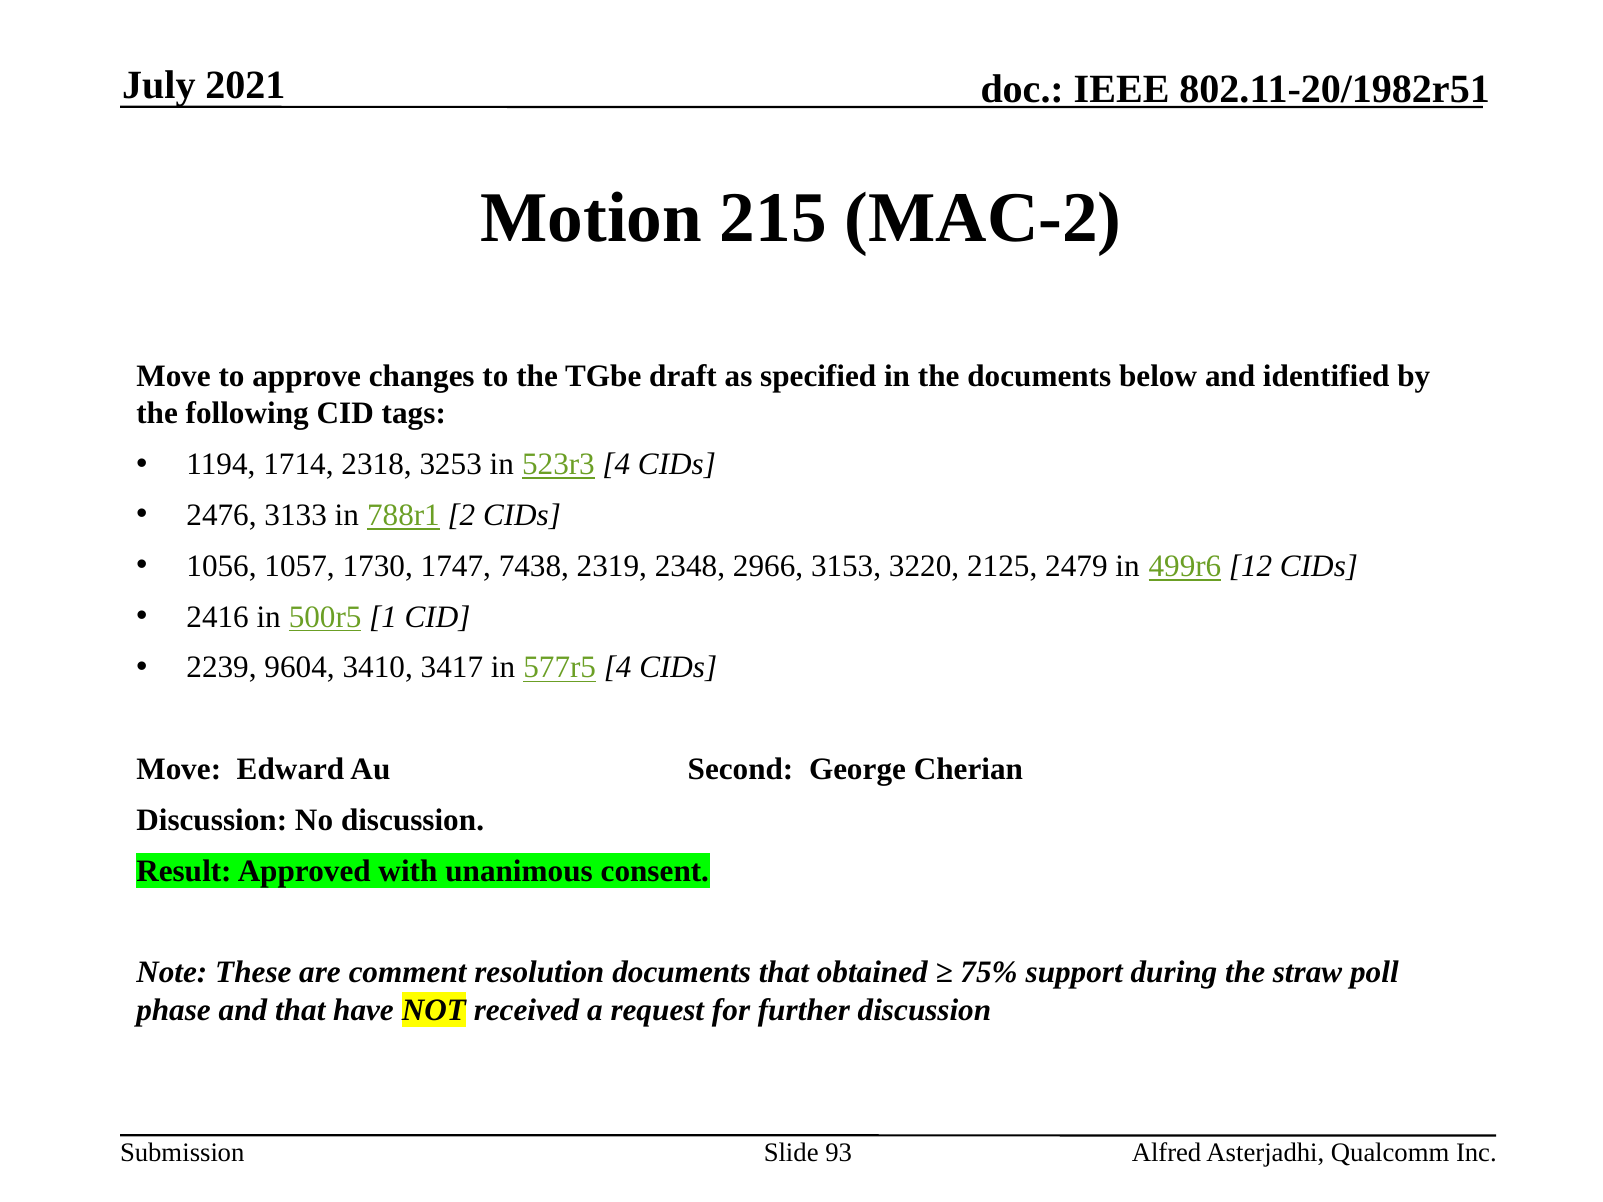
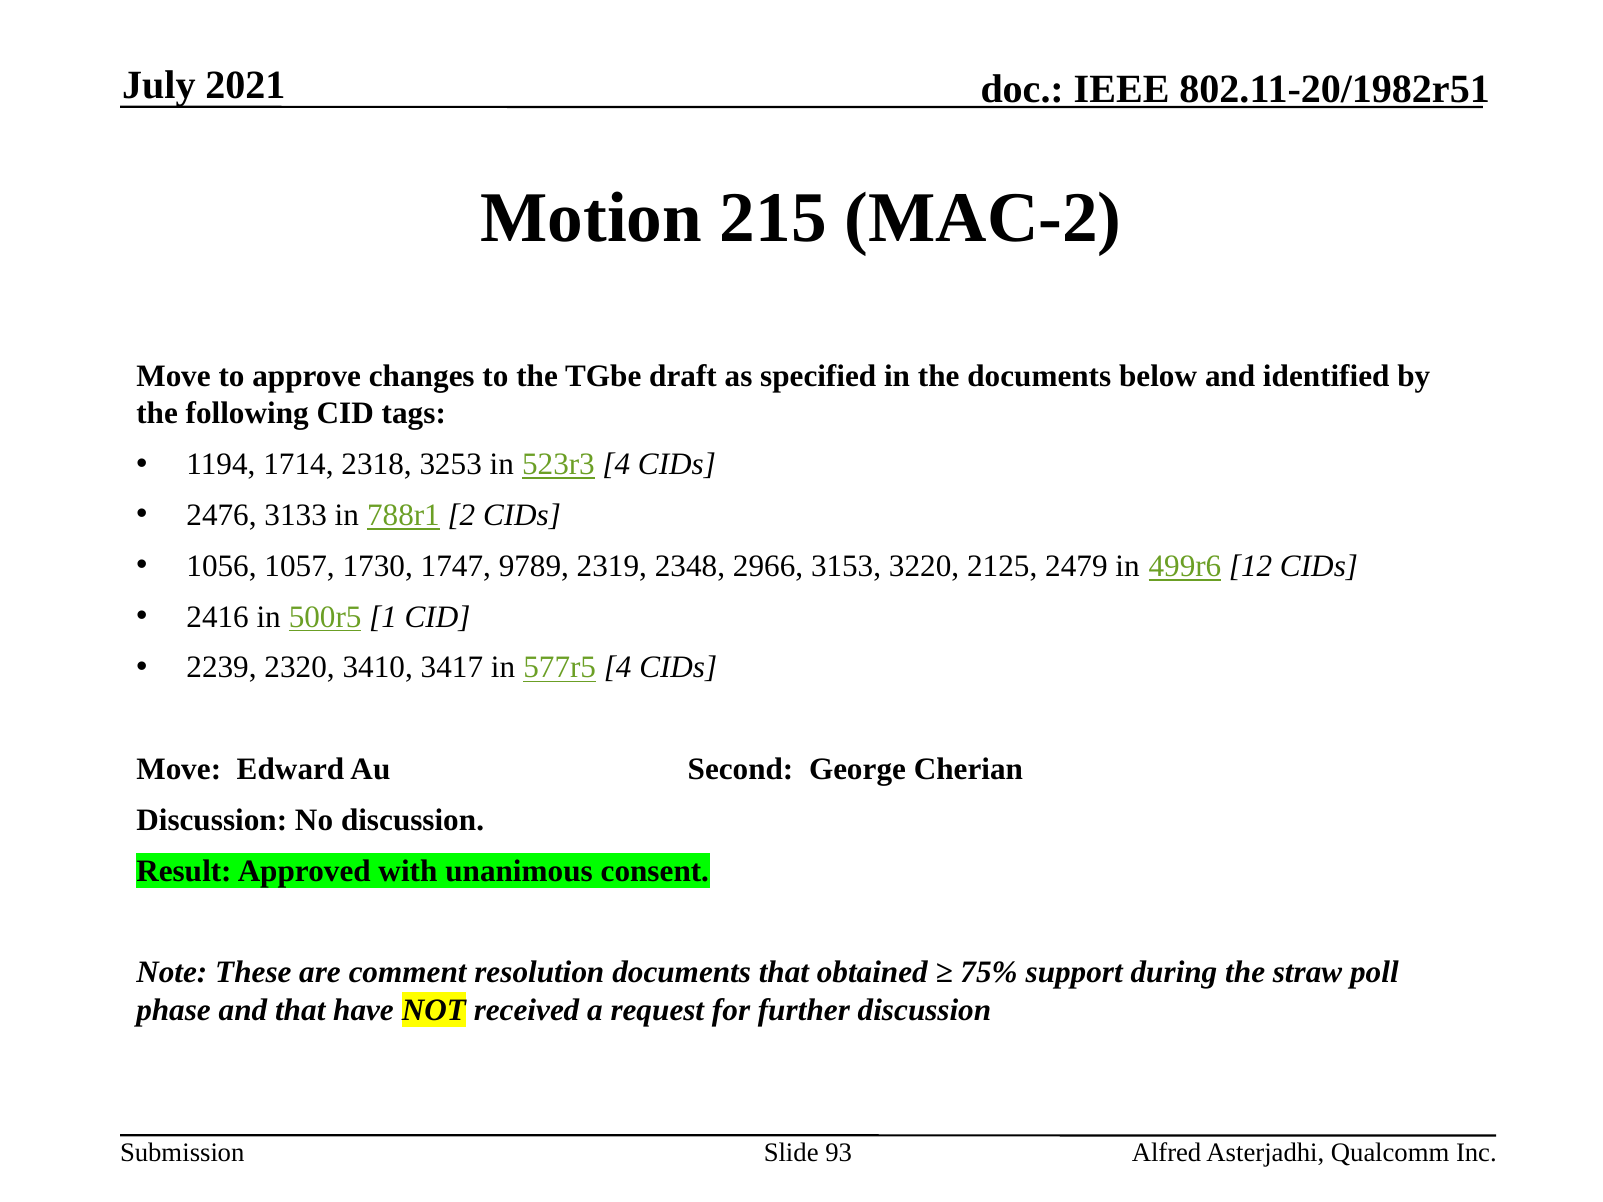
7438: 7438 -> 9789
9604: 9604 -> 2320
